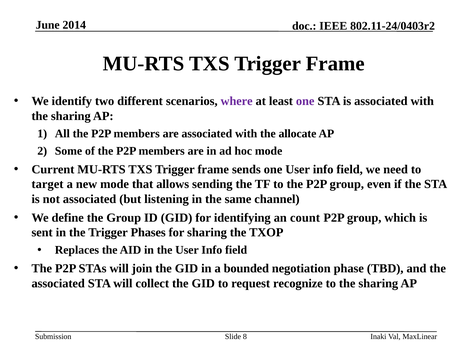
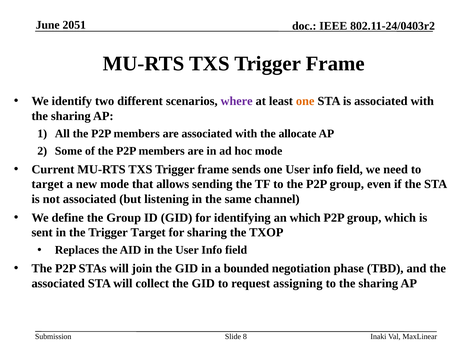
2014: 2014 -> 2051
one at (305, 101) colour: purple -> orange
an count: count -> which
Trigger Phases: Phases -> Target
recognize: recognize -> assigning
